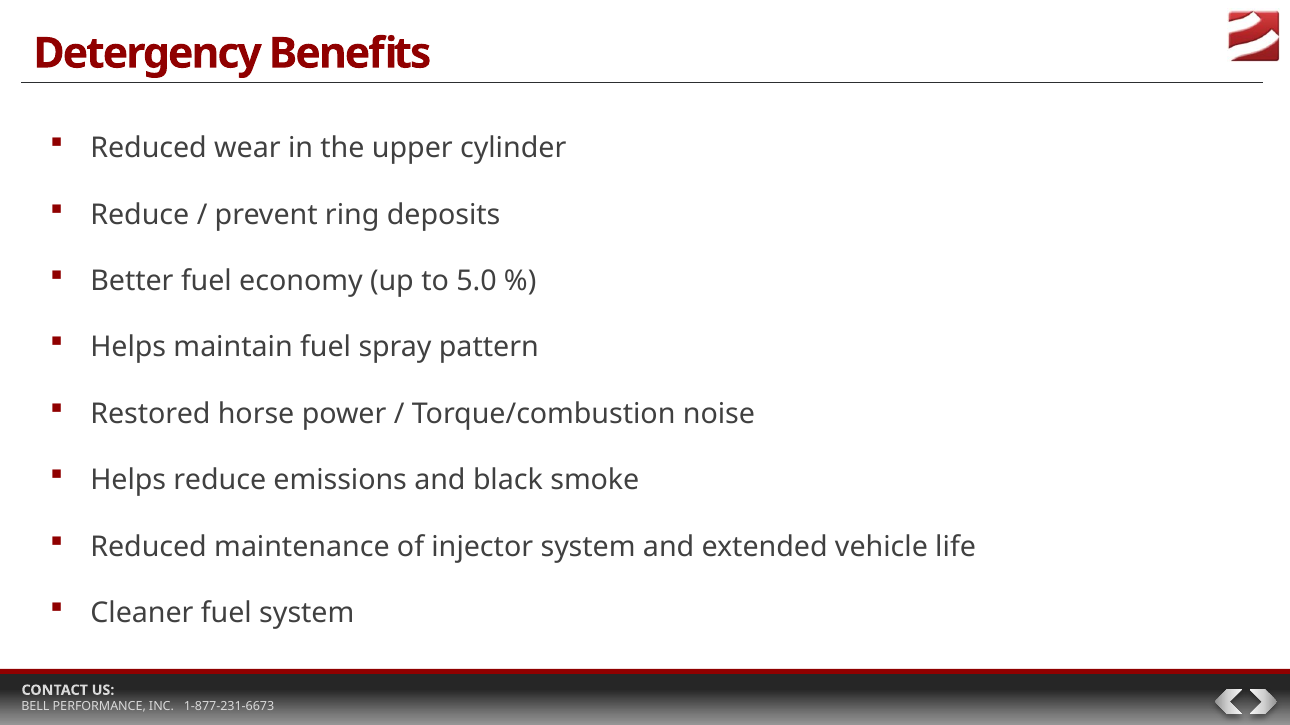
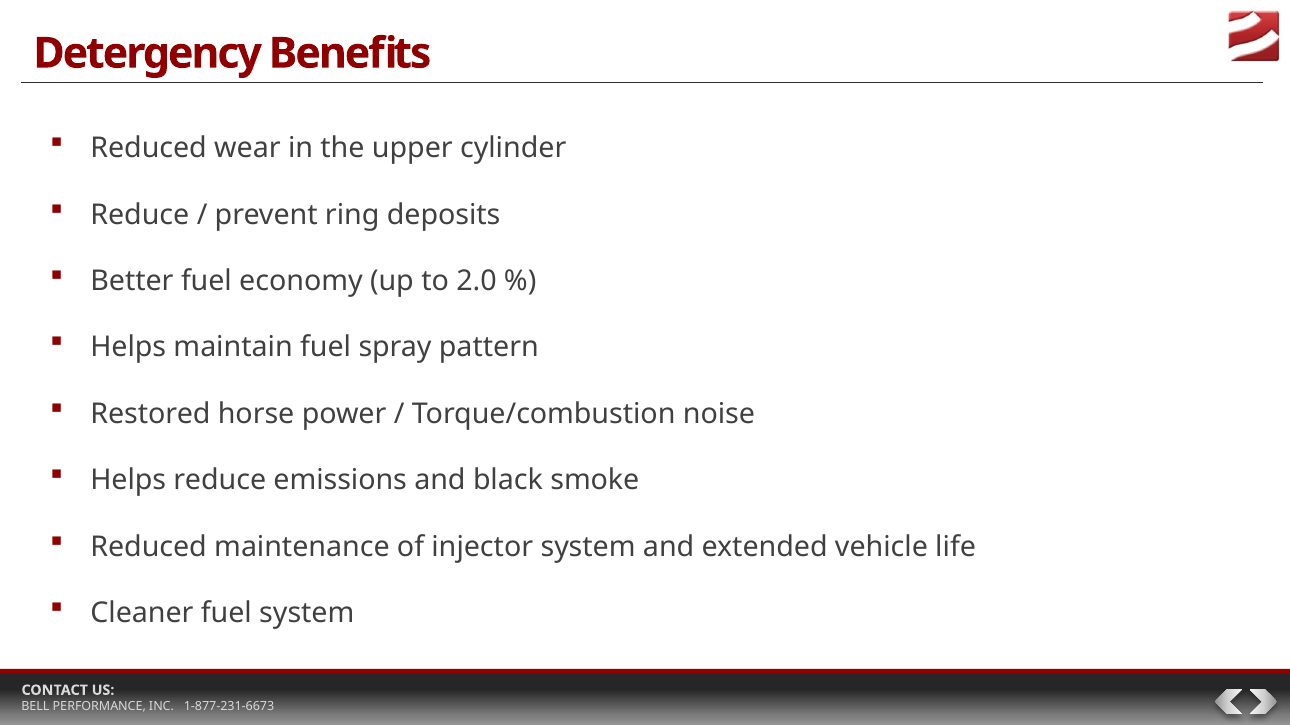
5.0: 5.0 -> 2.0
